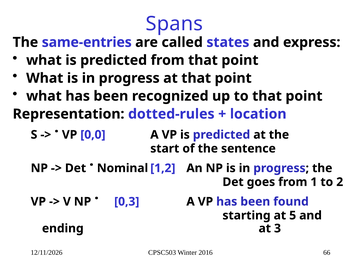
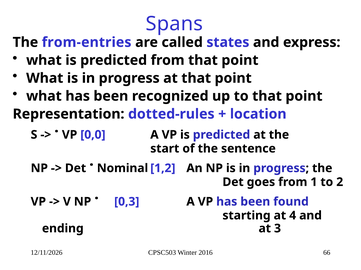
same-entries: same-entries -> from-entries
5: 5 -> 4
